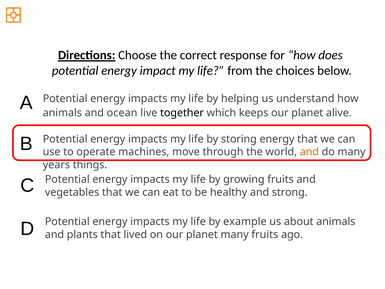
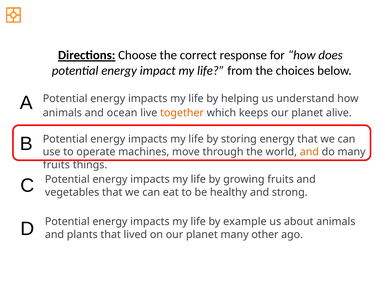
together colour: black -> orange
years at (56, 165): years -> fruits
many fruits: fruits -> other
